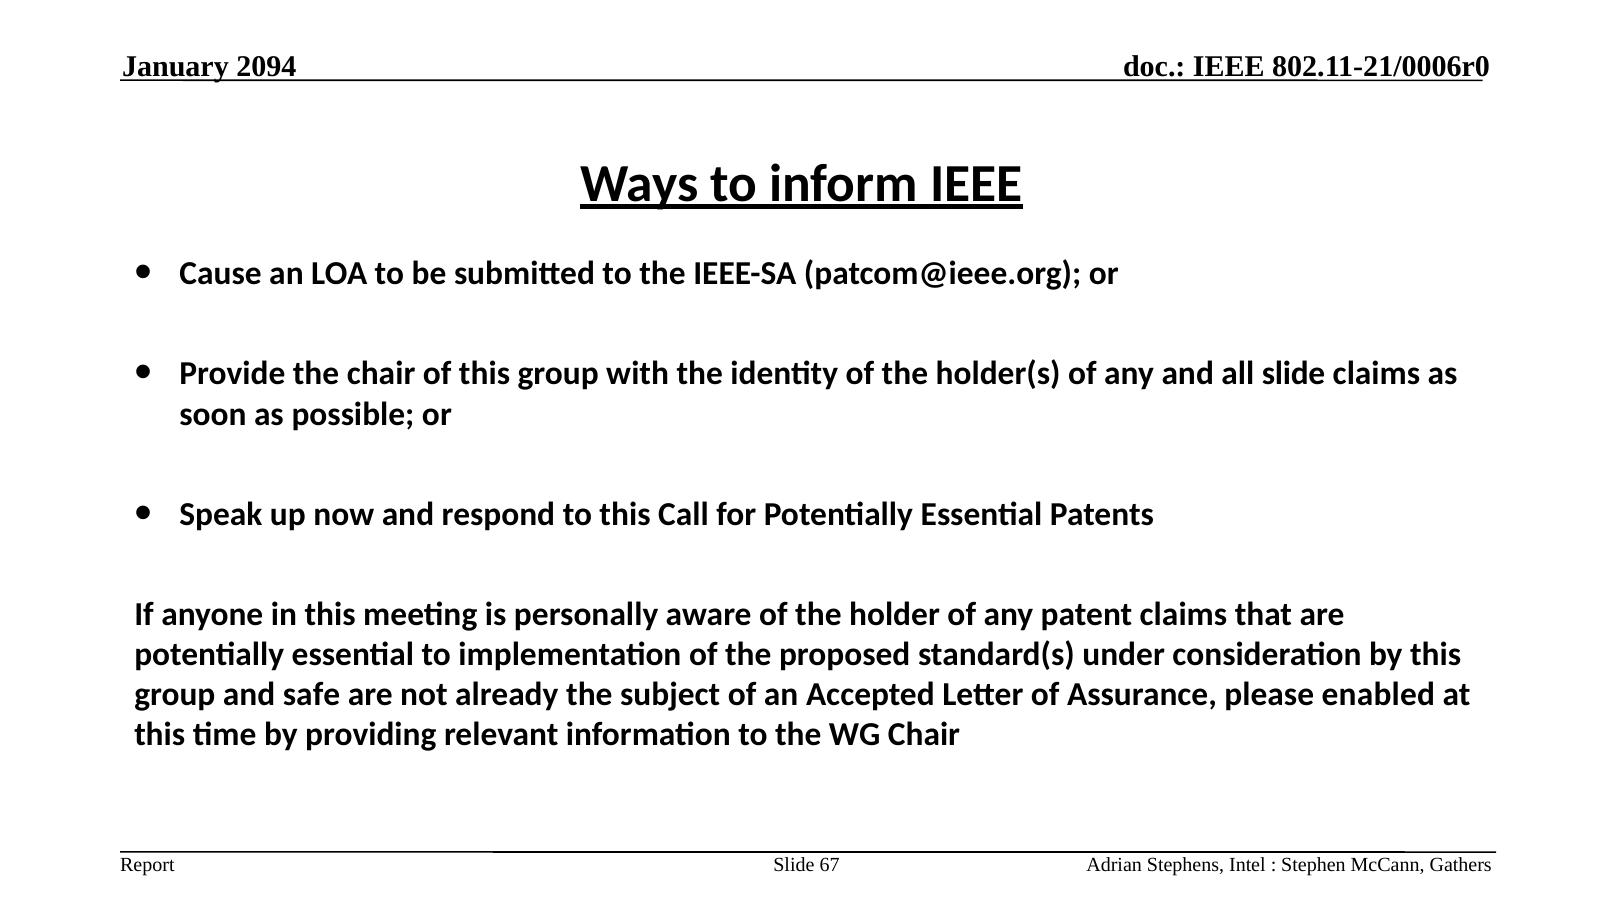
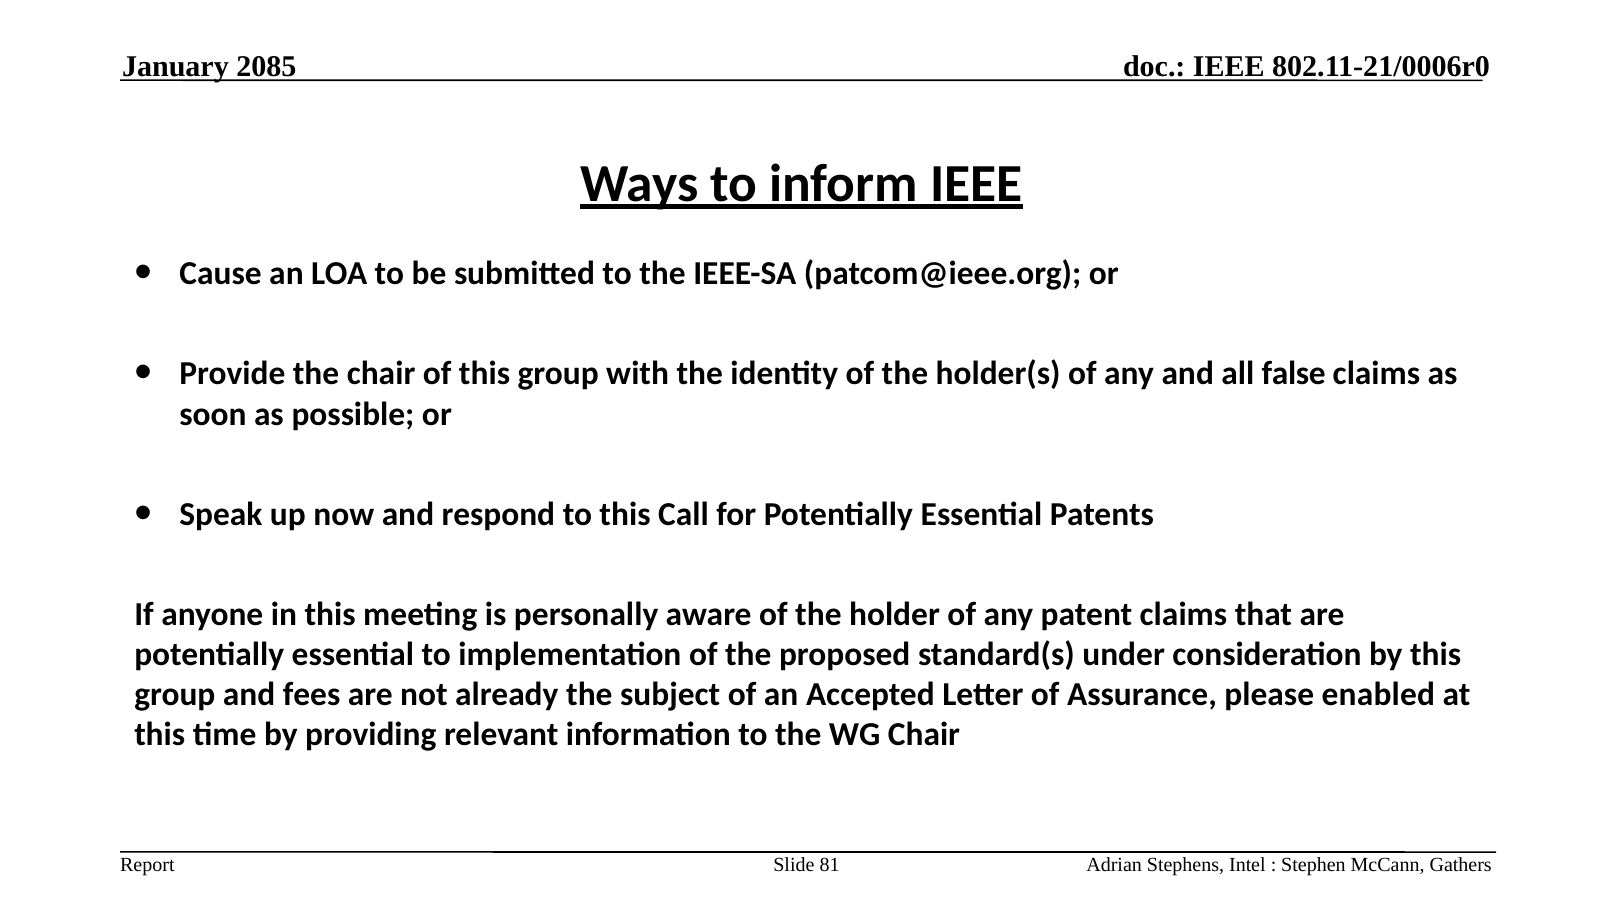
2094: 2094 -> 2085
all slide: slide -> false
safe: safe -> fees
67: 67 -> 81
